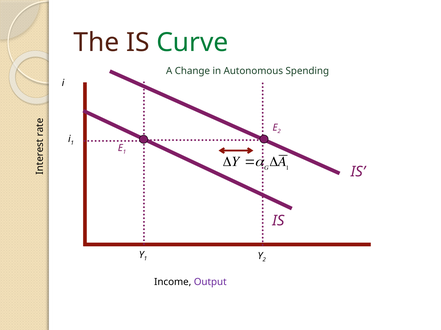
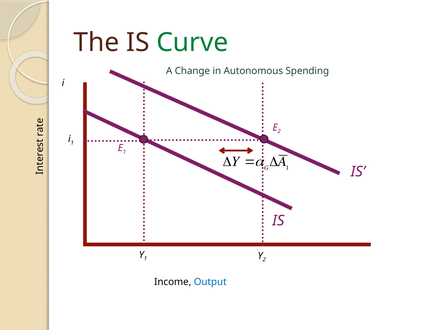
Output colour: purple -> blue
